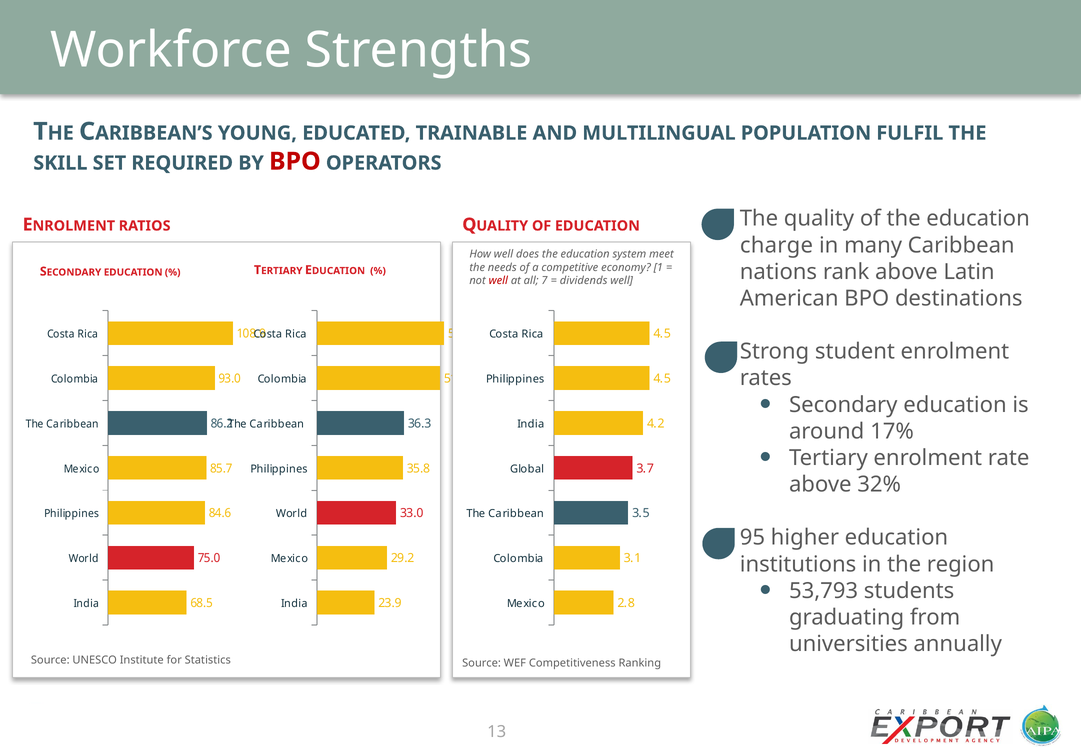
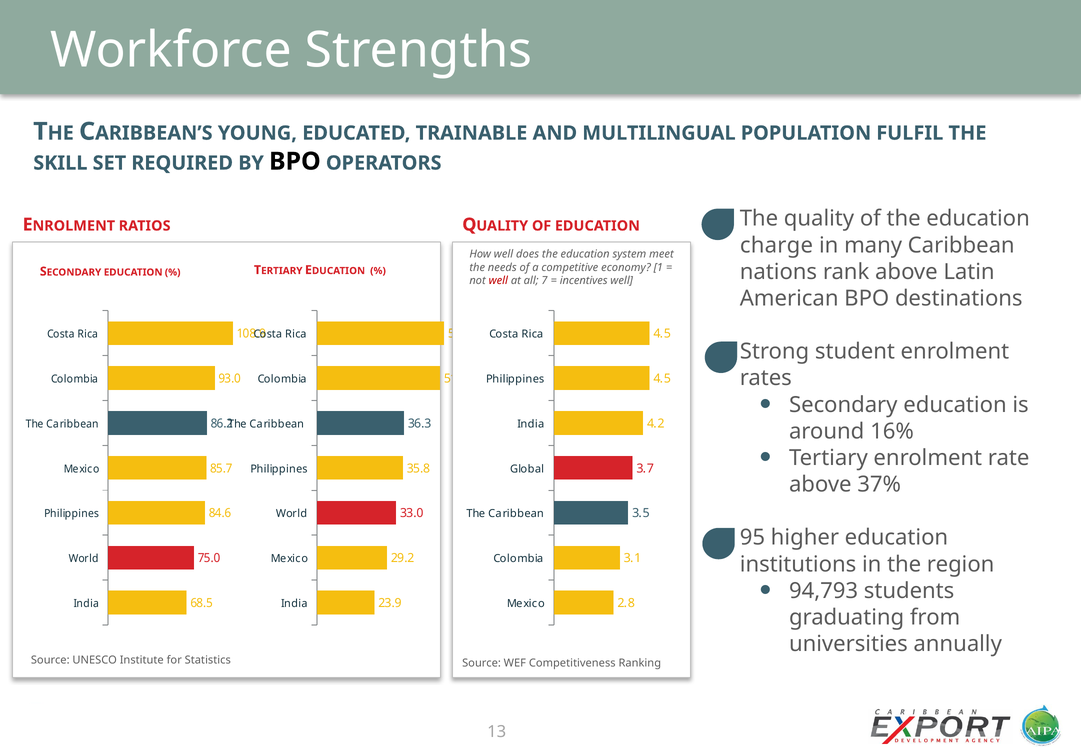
BPO at (295, 161) colour: red -> black
dividends: dividends -> incentives
17%: 17% -> 16%
32%: 32% -> 37%
53,793: 53,793 -> 94,793
